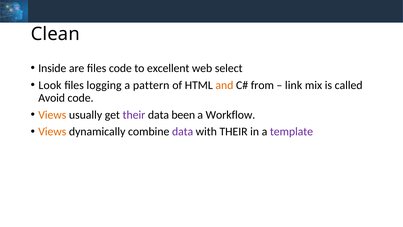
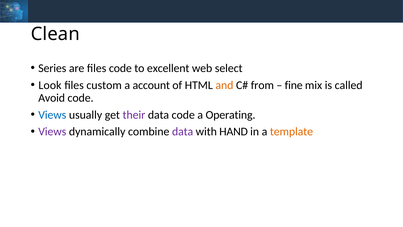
Inside: Inside -> Series
logging: logging -> custom
pattern: pattern -> account
link: link -> fine
Views at (52, 115) colour: orange -> blue
data been: been -> code
Workflow: Workflow -> Operating
Views at (52, 132) colour: orange -> purple
with THEIR: THEIR -> HAND
template colour: purple -> orange
